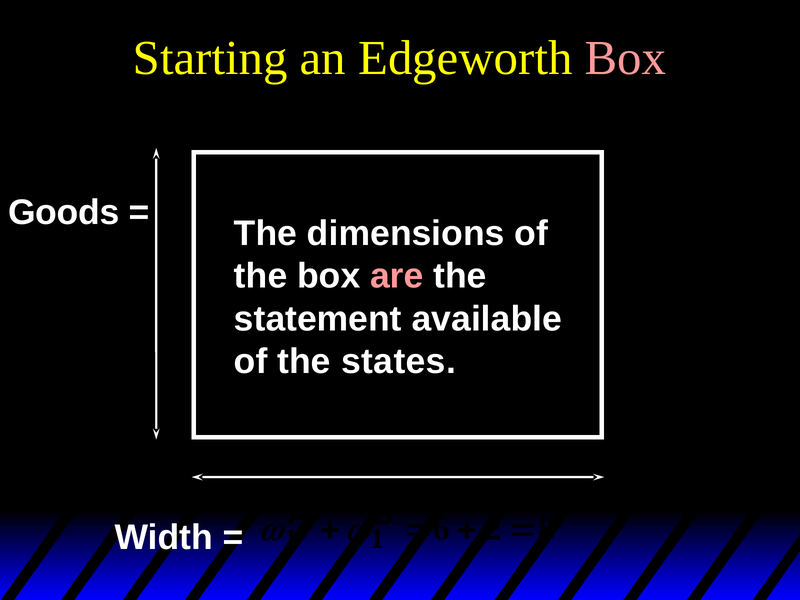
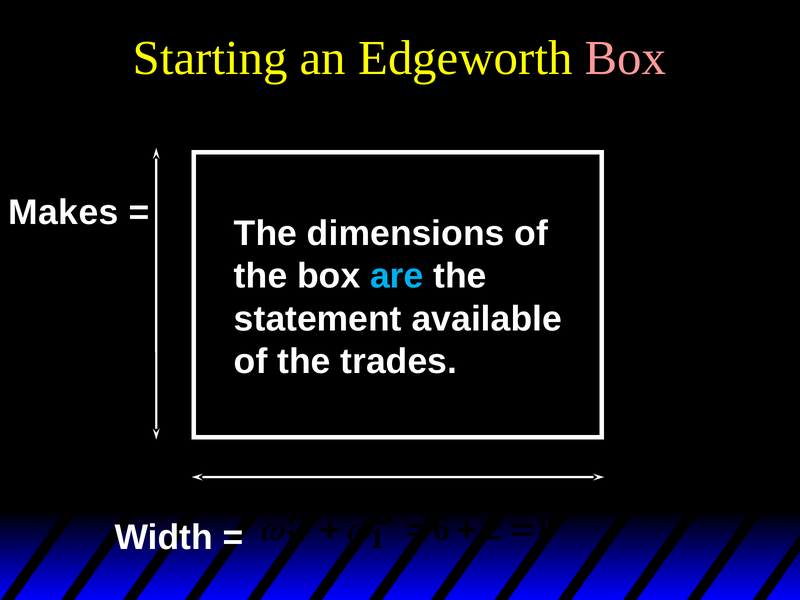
Goods: Goods -> Makes
are colour: pink -> light blue
states: states -> trades
